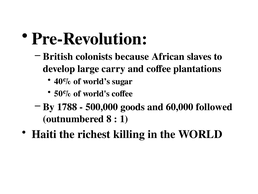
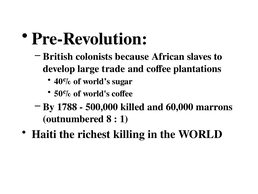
carry: carry -> trade
goods: goods -> killed
followed: followed -> marrons
